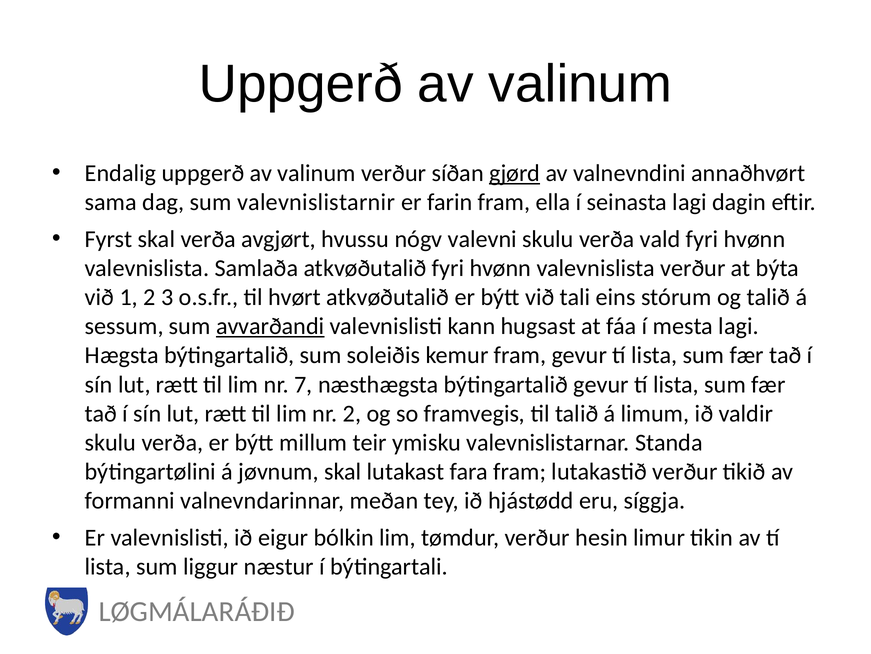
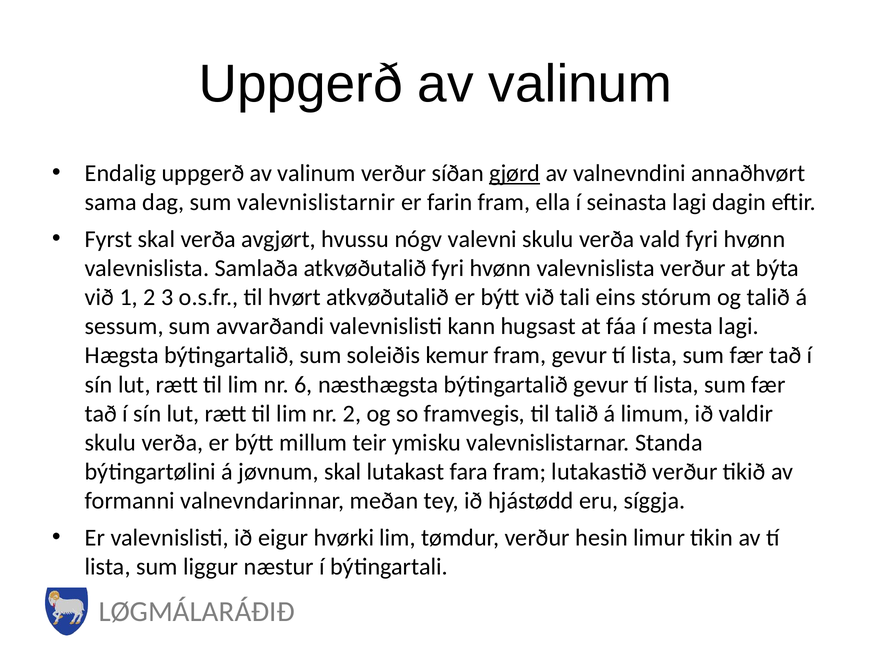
avvarðandi underline: present -> none
7: 7 -> 6
bólkin: bólkin -> hvørki
